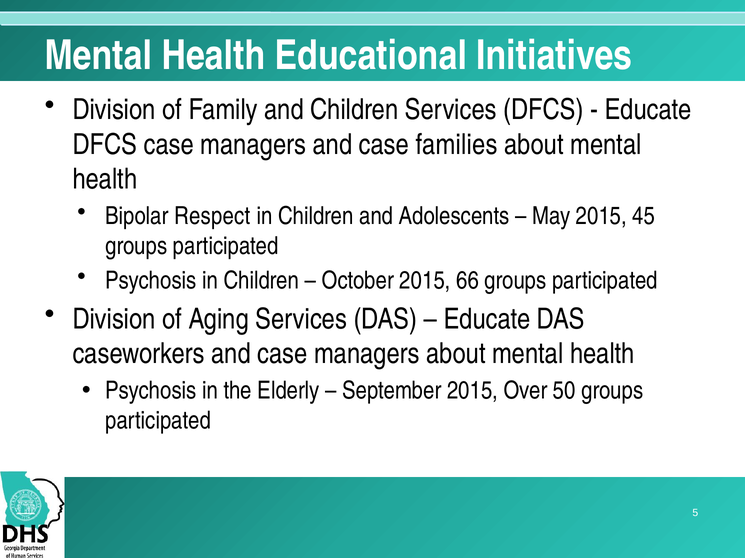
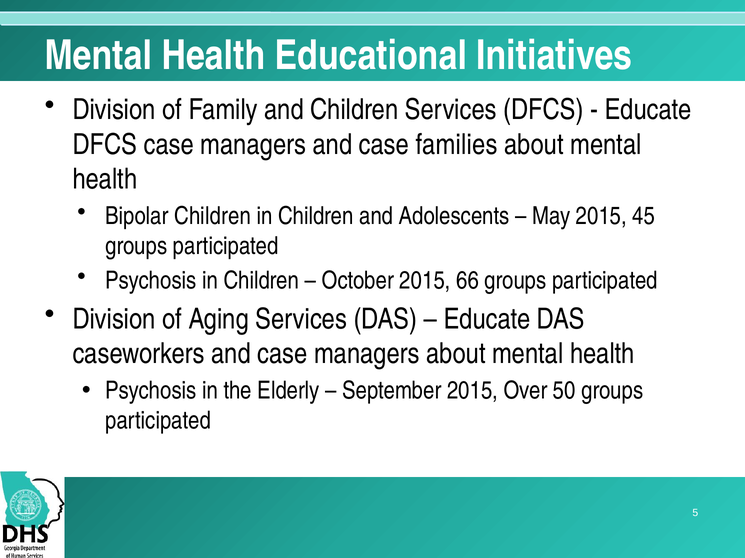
Bipolar Respect: Respect -> Children
